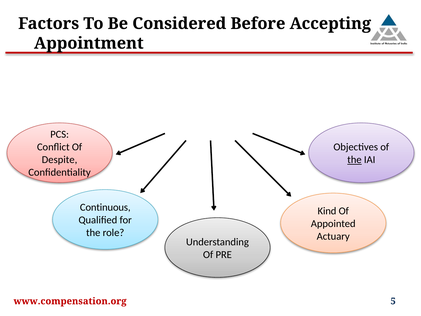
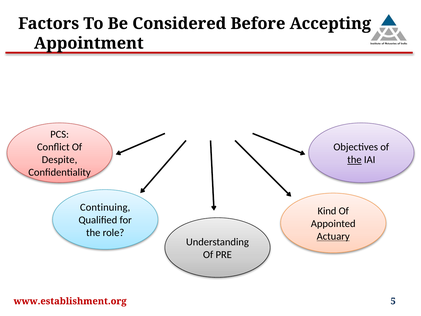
Continuous: Continuous -> Continuing
Actuary underline: none -> present
www.compensation.org: www.compensation.org -> www.establishment.org
